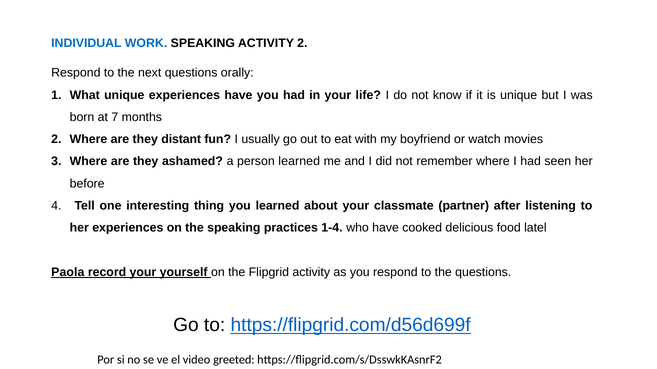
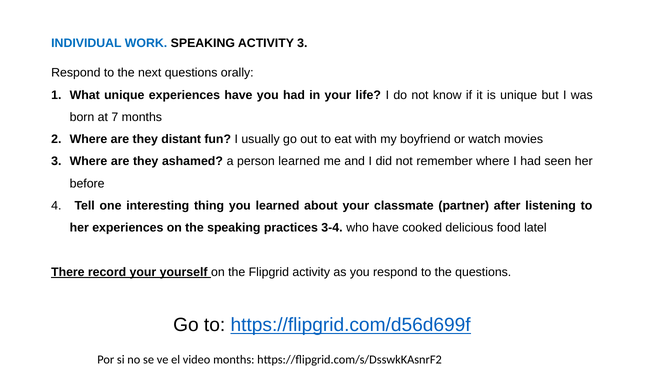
ACTIVITY 2: 2 -> 3
1-4: 1-4 -> 3-4
Paola: Paola -> There
video greeted: greeted -> months
